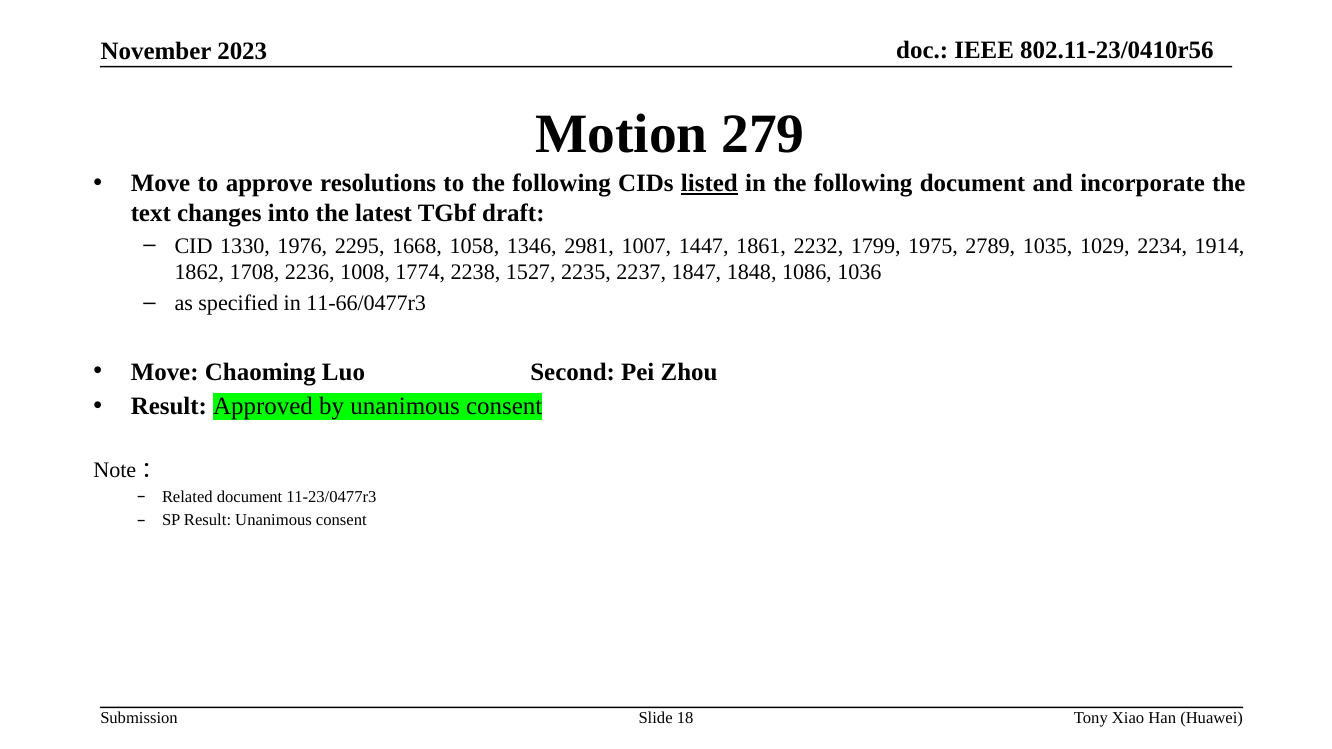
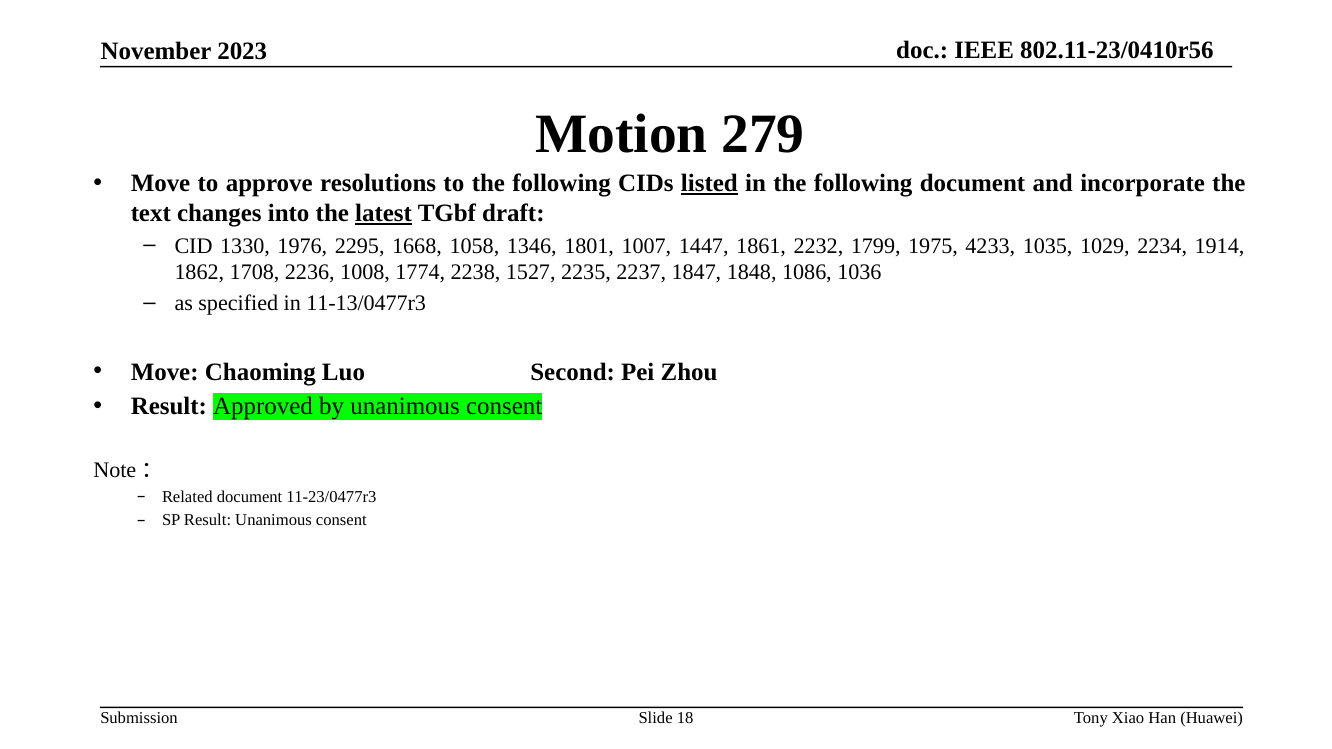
latest underline: none -> present
2981: 2981 -> 1801
2789: 2789 -> 4233
11-66/0477r3: 11-66/0477r3 -> 11-13/0477r3
